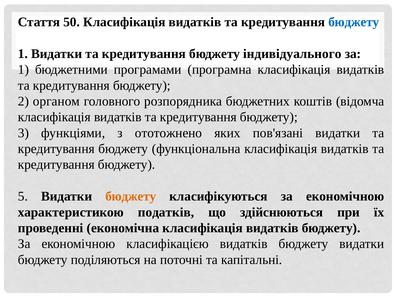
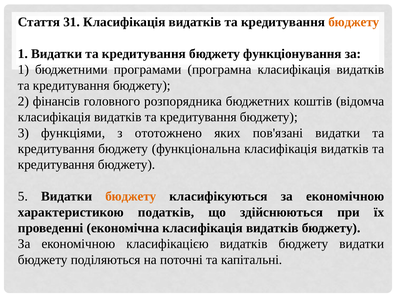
50: 50 -> 31
бюджету at (354, 22) colour: blue -> orange
індивідуального: індивідуального -> функціонування
органом: органом -> фінансів
